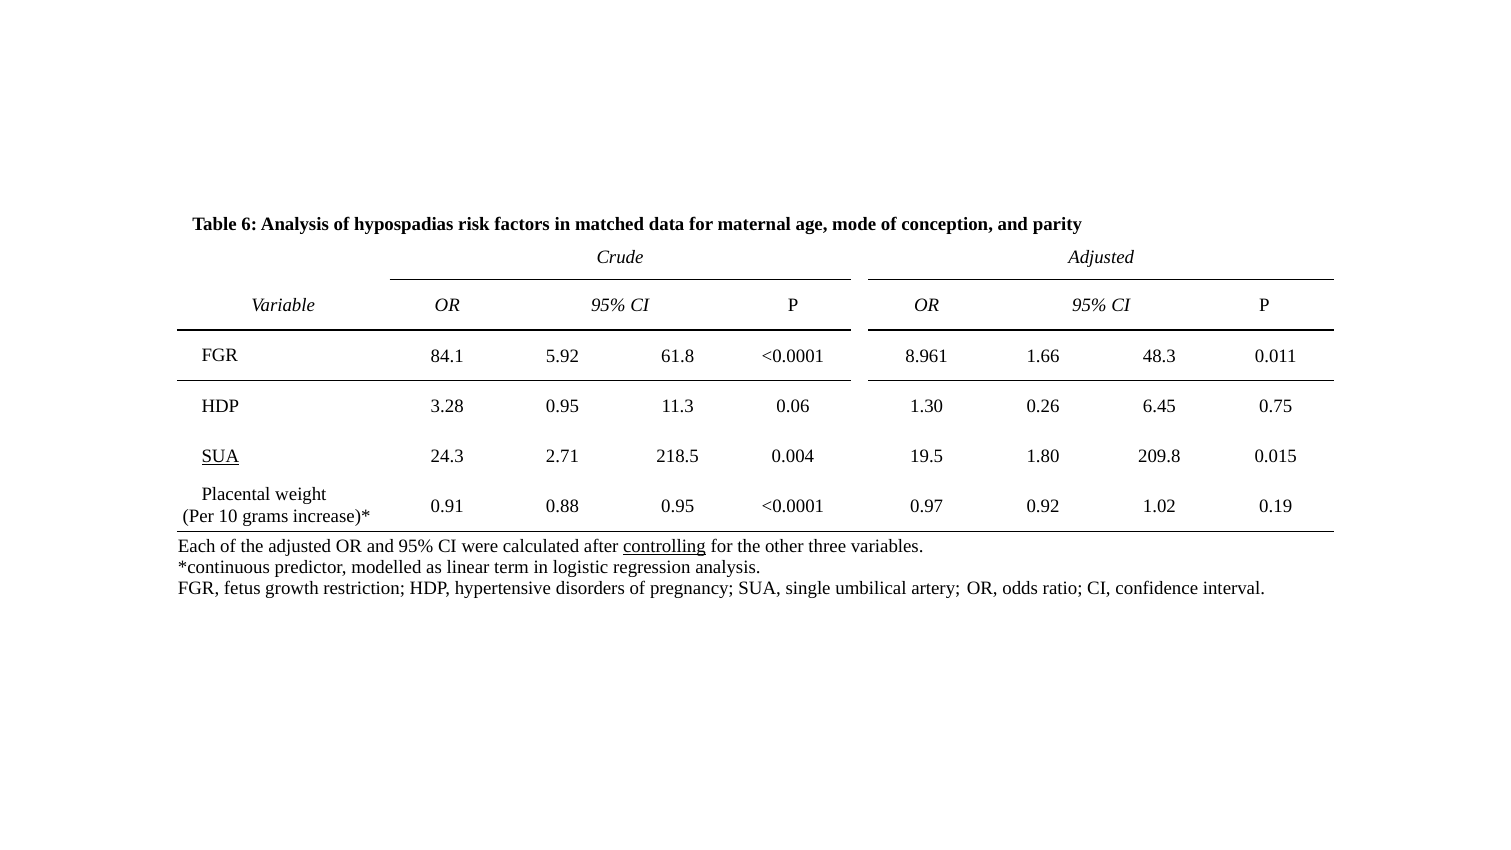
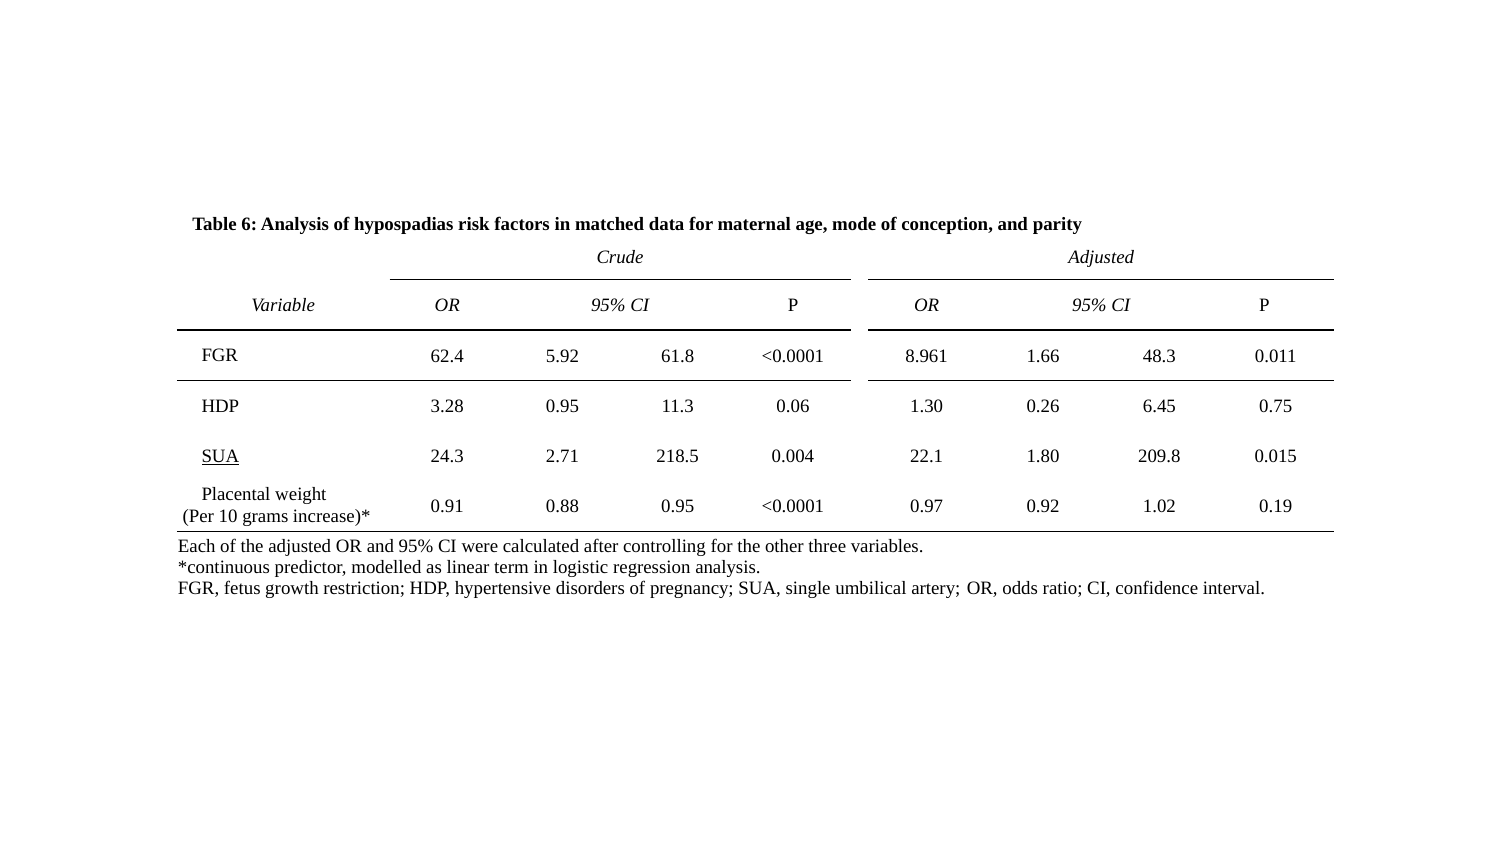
84.1: 84.1 -> 62.4
19.5: 19.5 -> 22.1
controlling underline: present -> none
